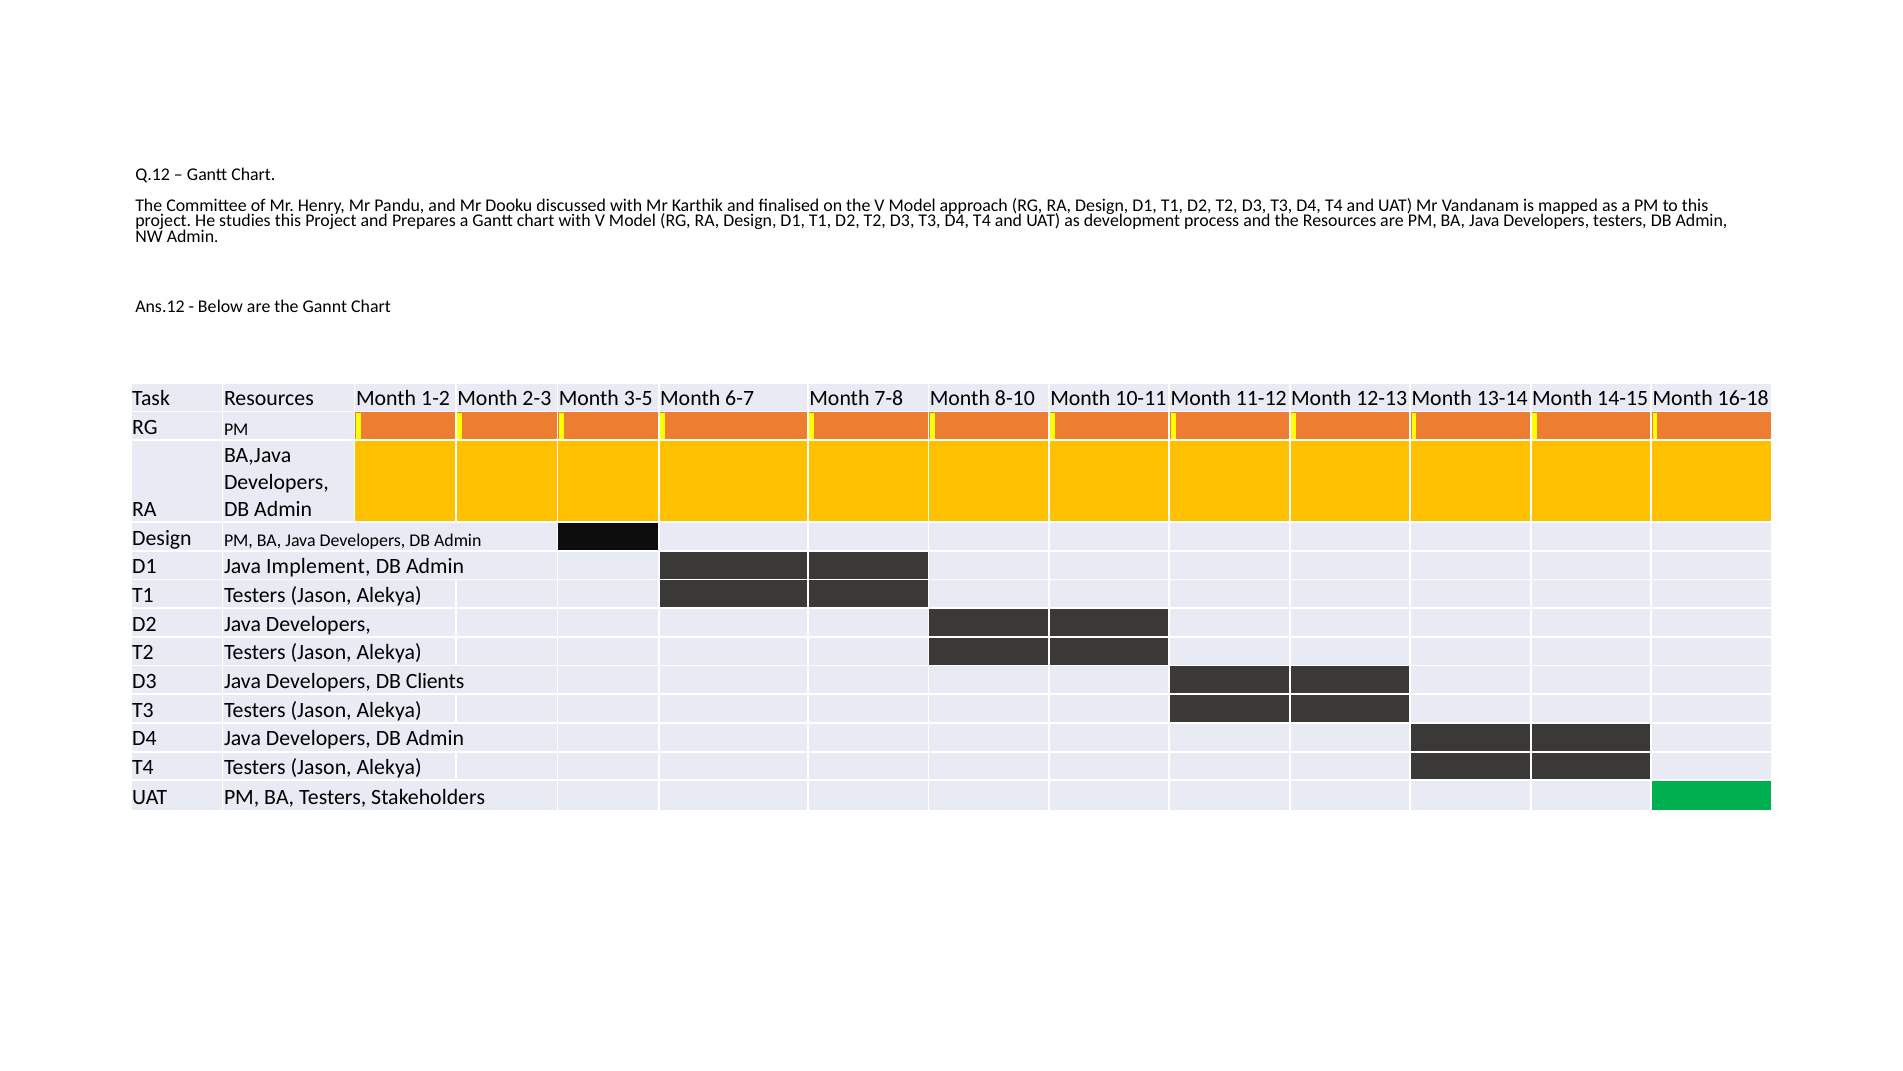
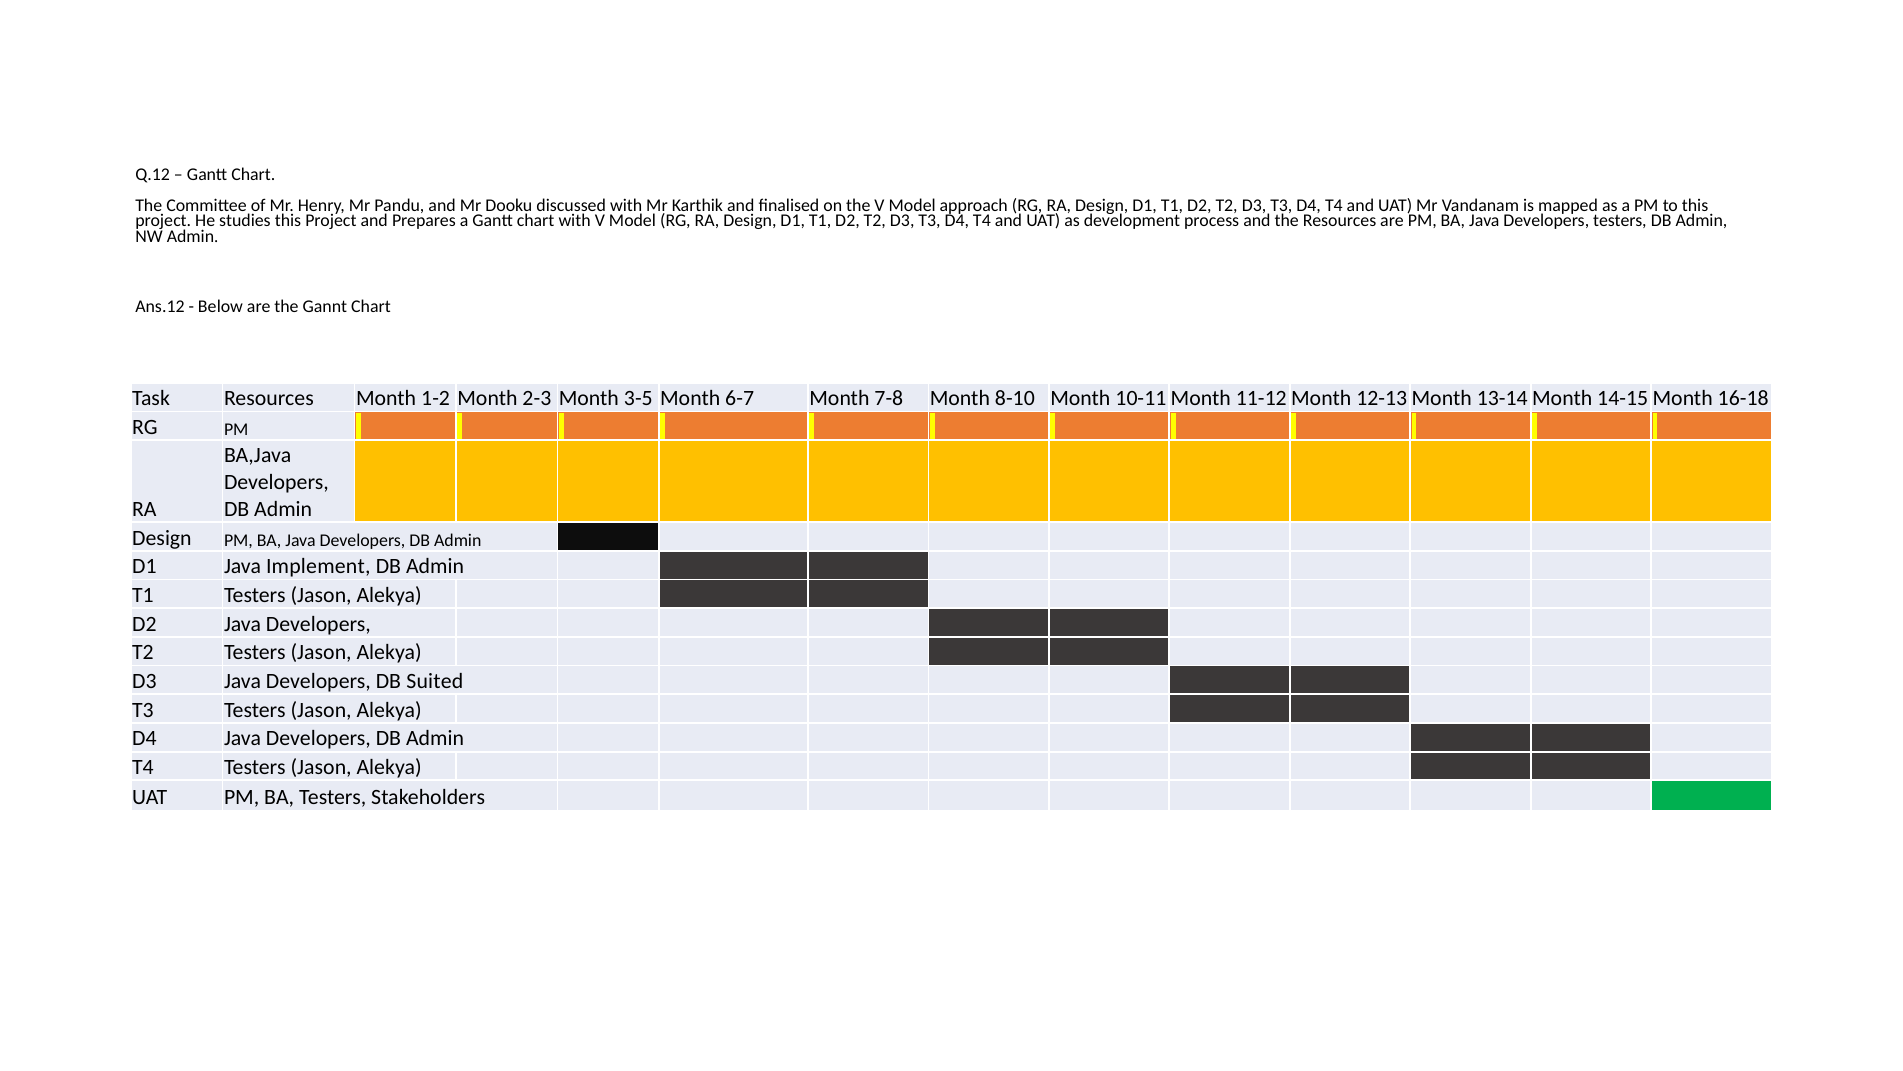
Clients: Clients -> Suited
